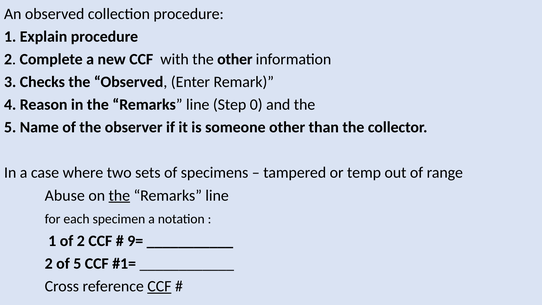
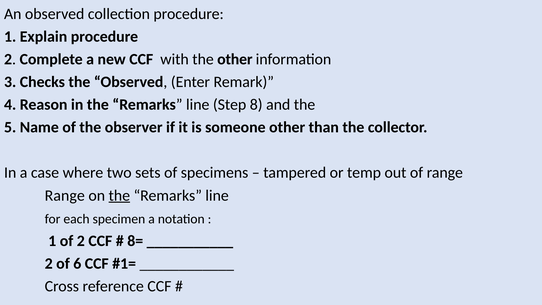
0: 0 -> 8
Abuse at (65, 195): Abuse -> Range
9=: 9= -> 8=
of 5: 5 -> 6
CCF at (159, 286) underline: present -> none
